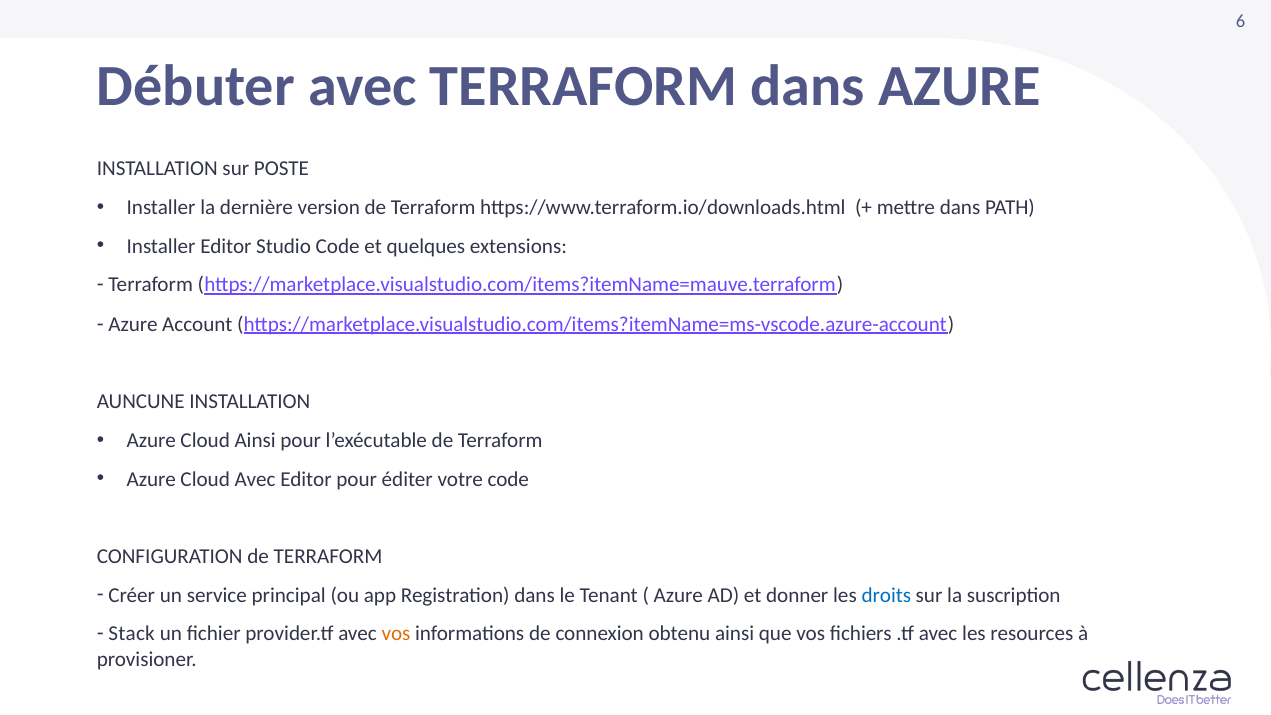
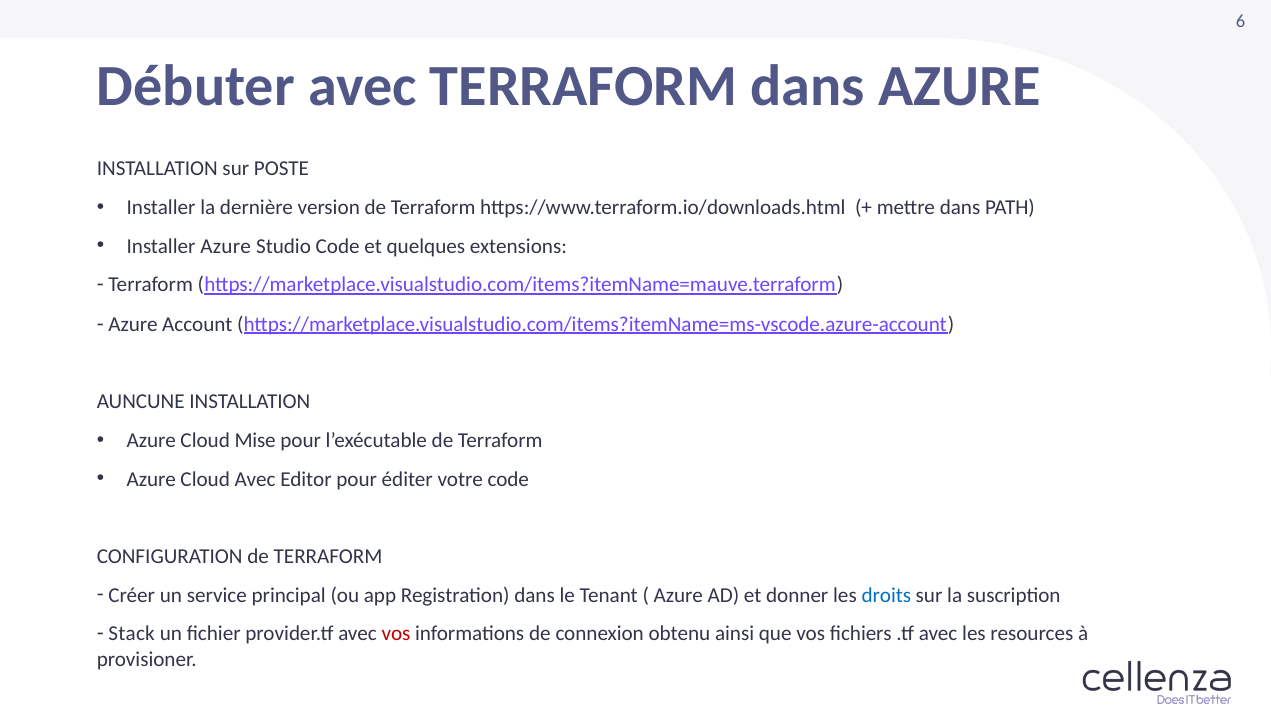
Installer Editor: Editor -> Azure
Cloud Ainsi: Ainsi -> Mise
vos at (396, 634) colour: orange -> red
